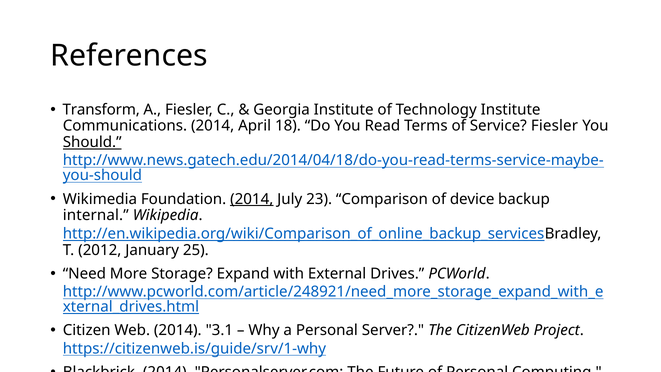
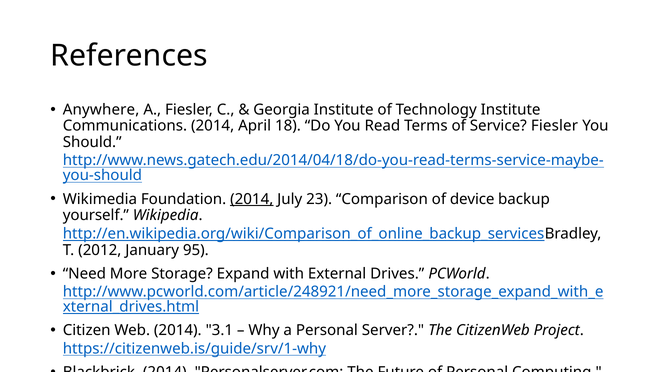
Transform: Transform -> Anywhere
Should underline: present -> none
internal: internal -> yourself
25: 25 -> 95
